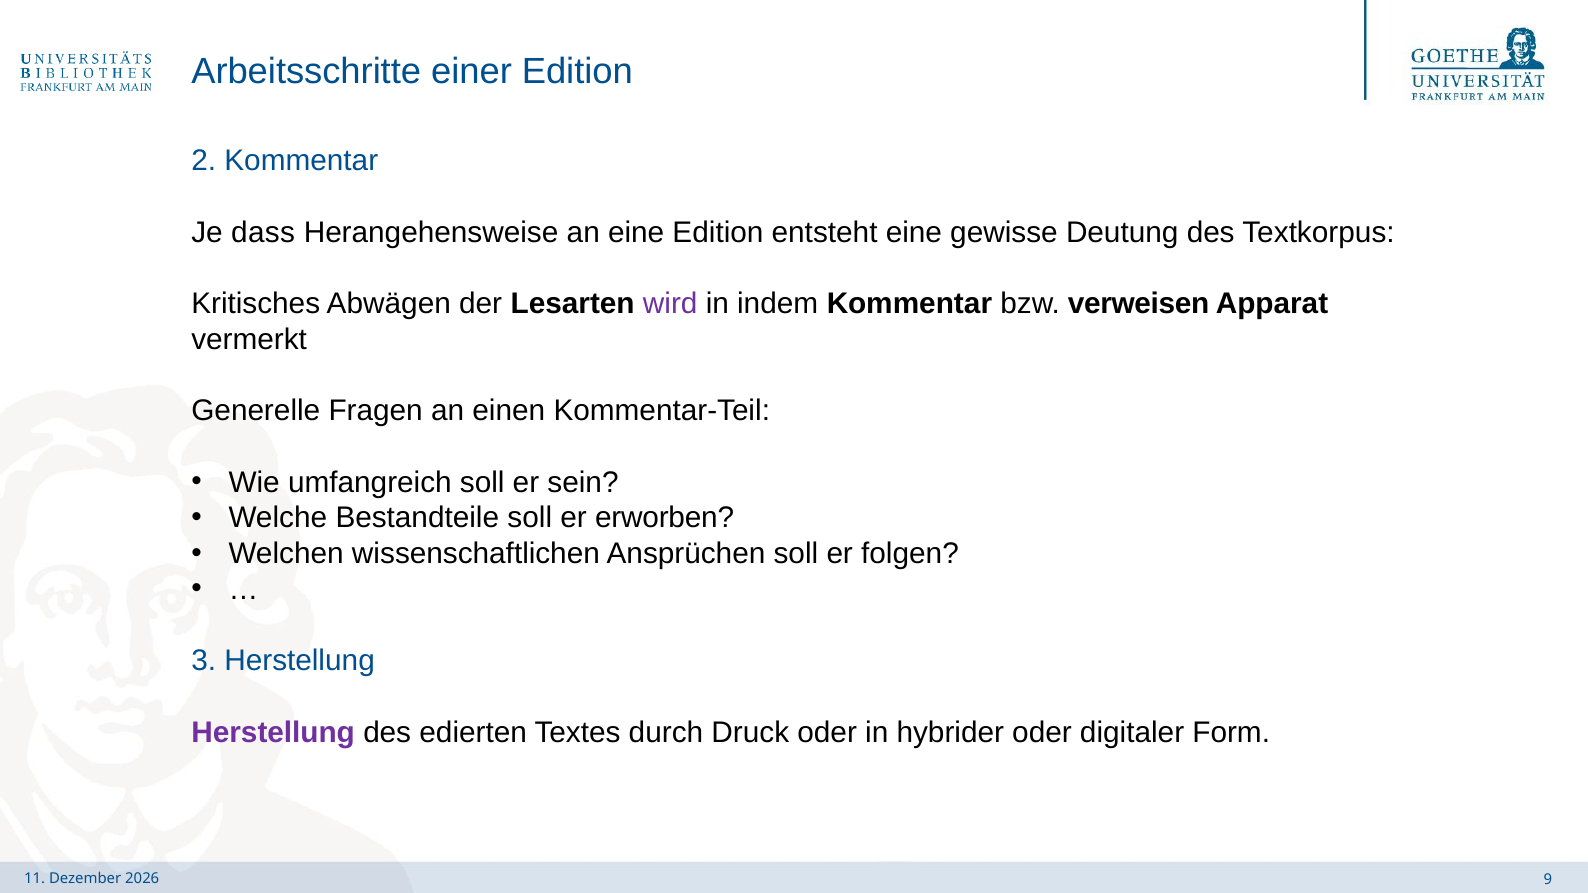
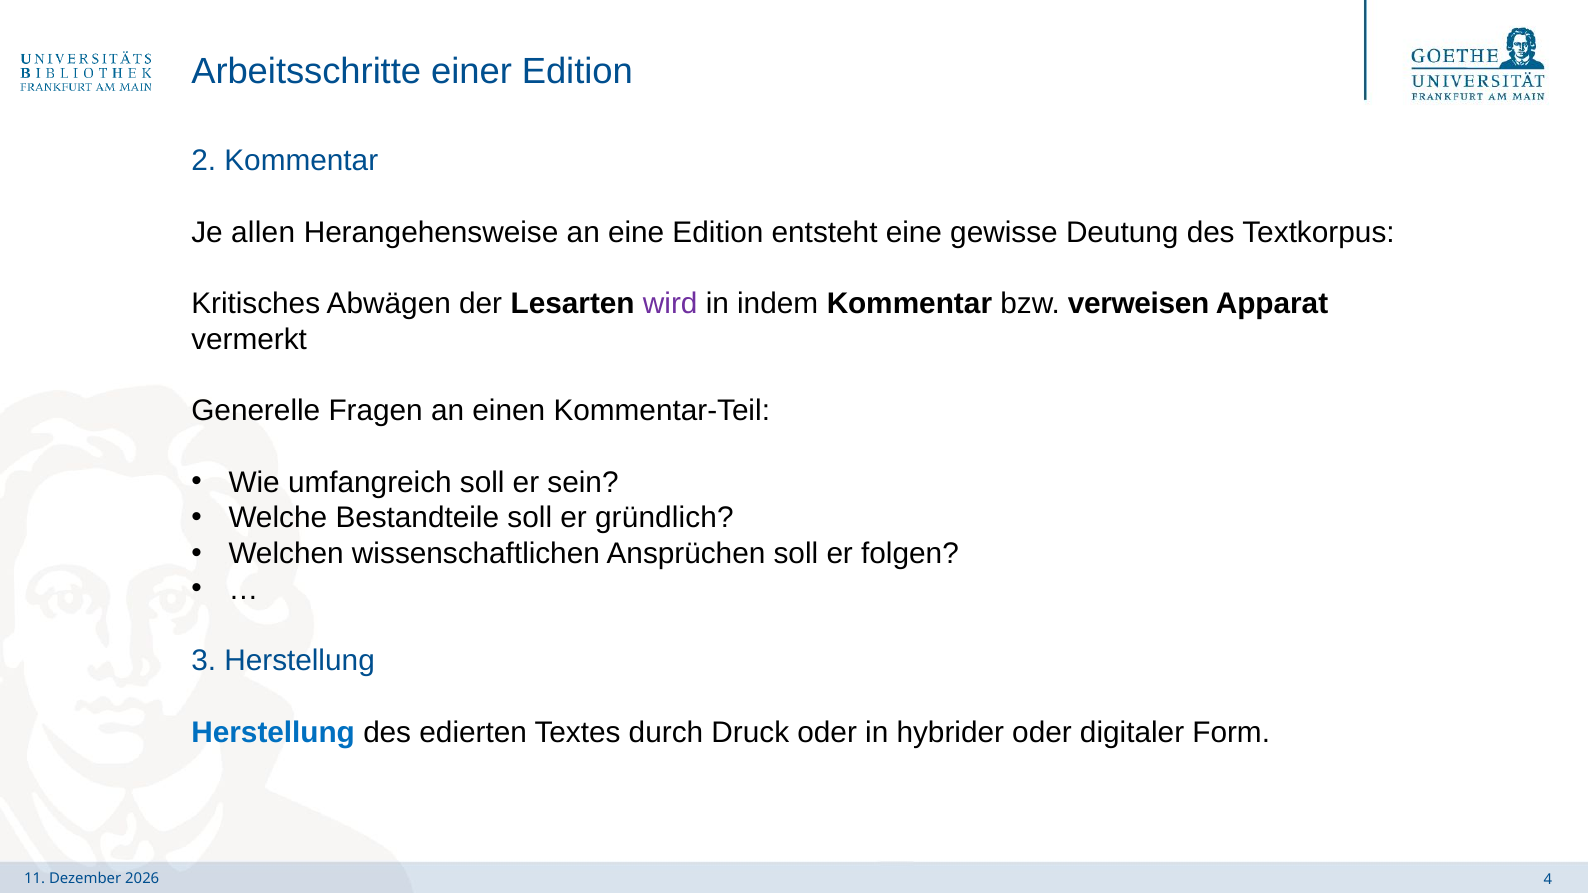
dass: dass -> allen
erworben: erworben -> gründlich
Herstellung at (273, 733) colour: purple -> blue
9: 9 -> 4
